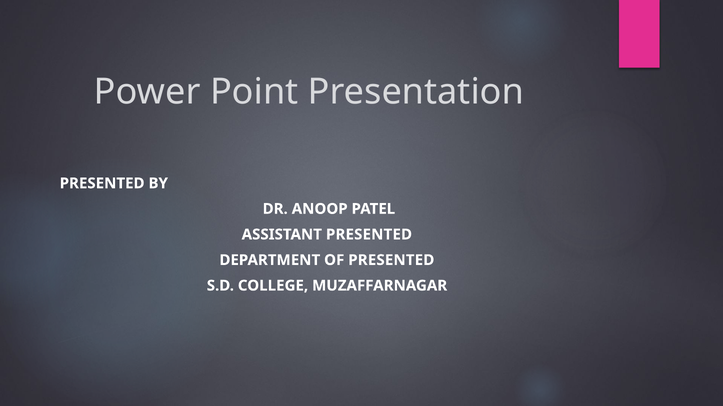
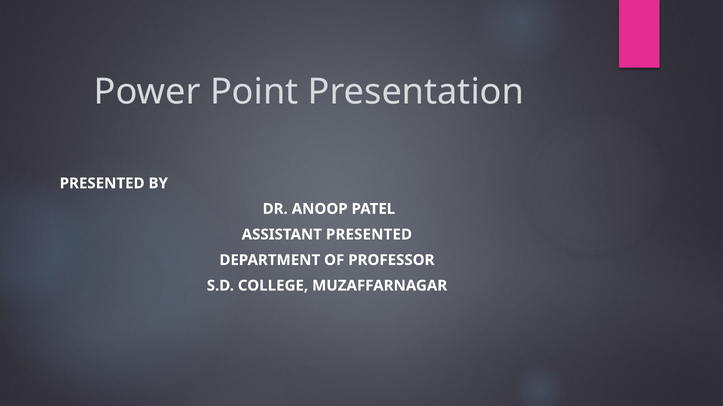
OF PRESENTED: PRESENTED -> PROFESSOR
